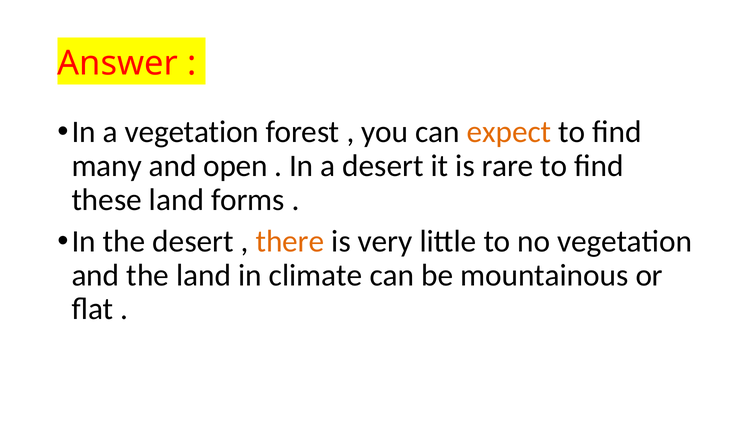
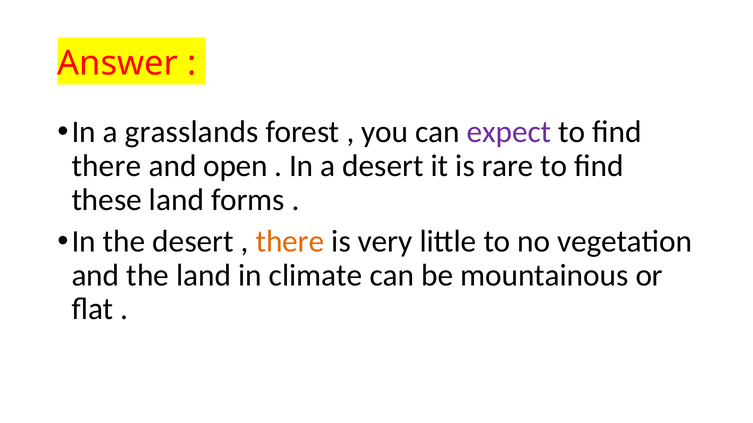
a vegetation: vegetation -> grasslands
expect colour: orange -> purple
many at (107, 166): many -> there
